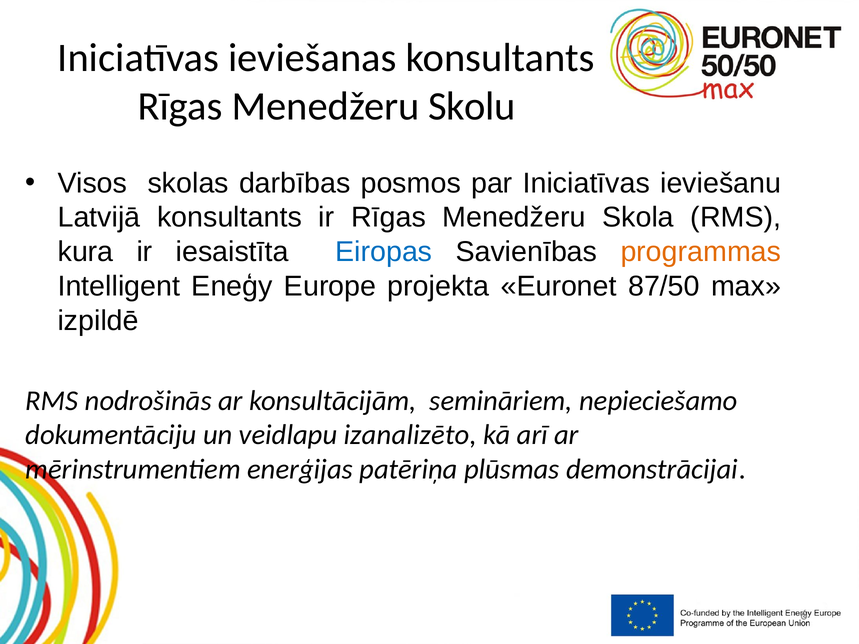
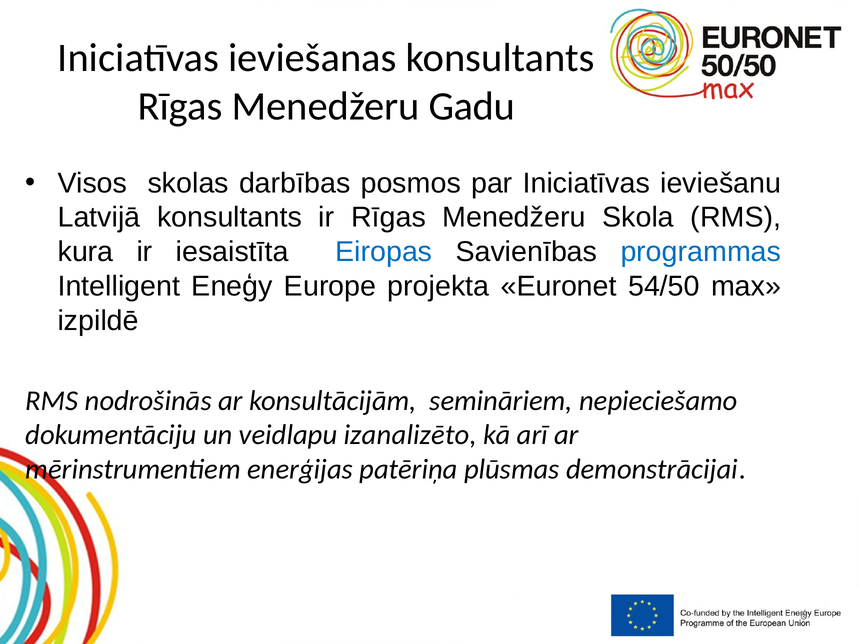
Skolu: Skolu -> Gadu
programmas colour: orange -> blue
87/50: 87/50 -> 54/50
